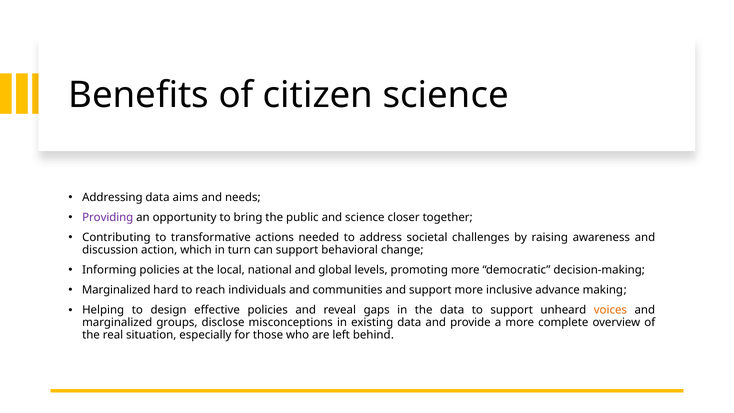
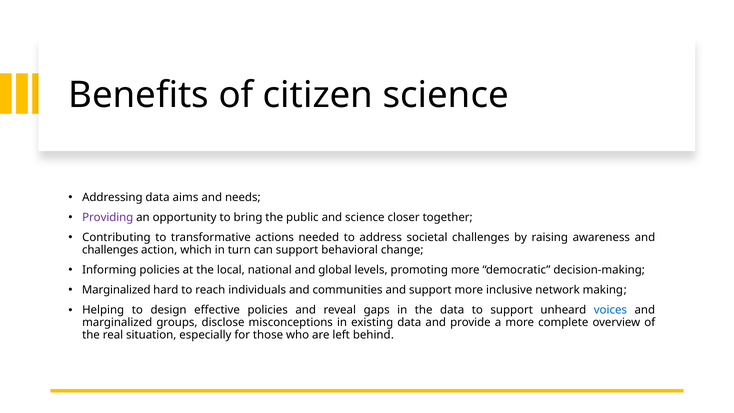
discussion at (110, 250): discussion -> challenges
advance: advance -> network
voices colour: orange -> blue
